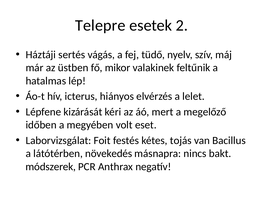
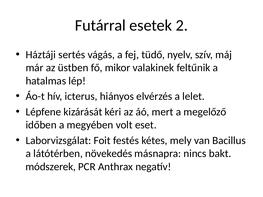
Telepre: Telepre -> Futárral
tojás: tojás -> mely
